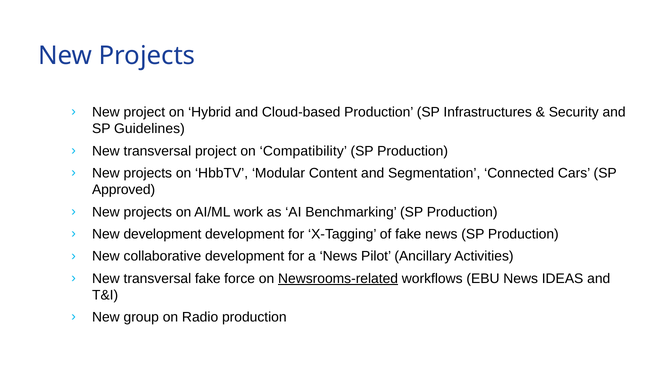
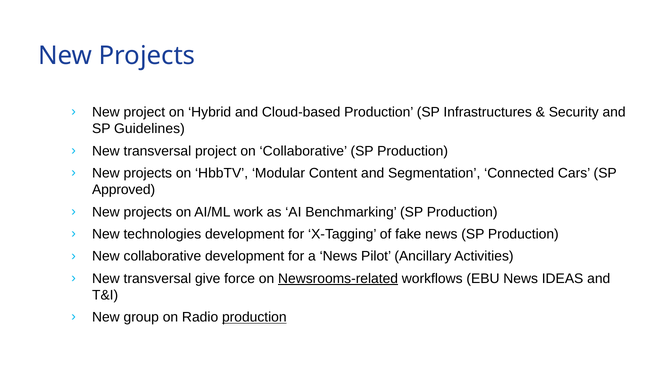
on Compatibility: Compatibility -> Collaborative
New development: development -> technologies
transversal fake: fake -> give
production at (254, 317) underline: none -> present
